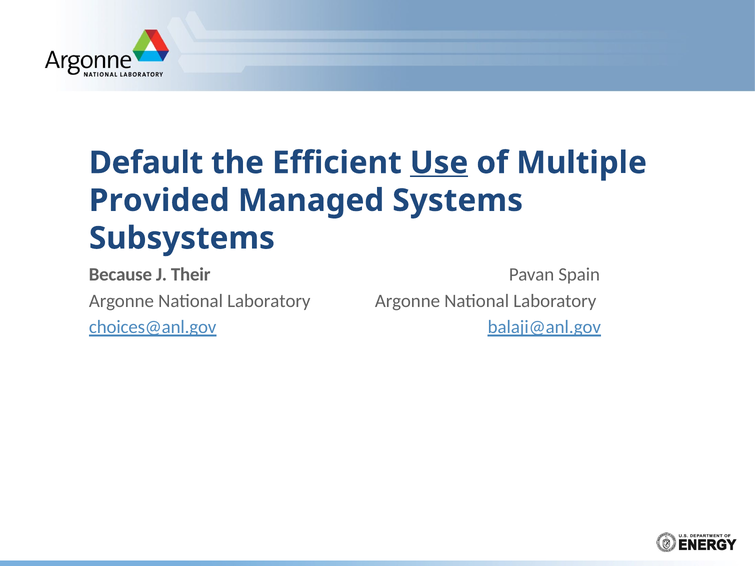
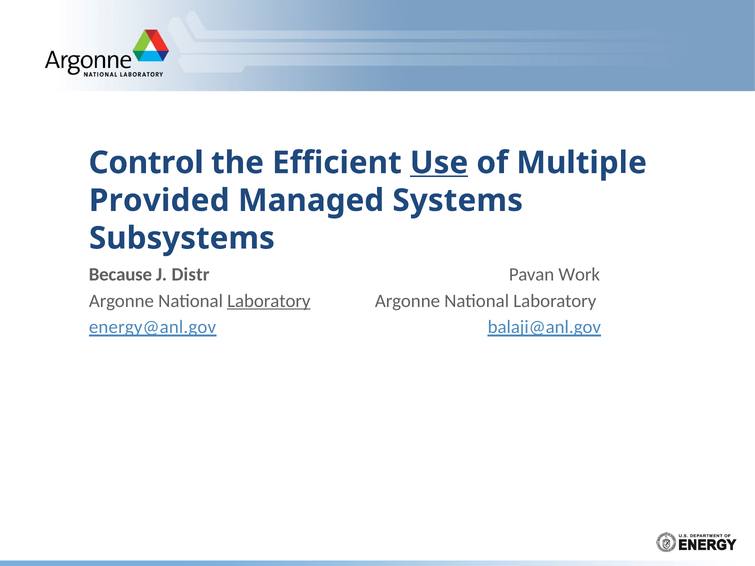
Default: Default -> Control
Their: Their -> Distr
Spain: Spain -> Work
Laboratory at (269, 301) underline: none -> present
choices@anl.gov: choices@anl.gov -> energy@anl.gov
